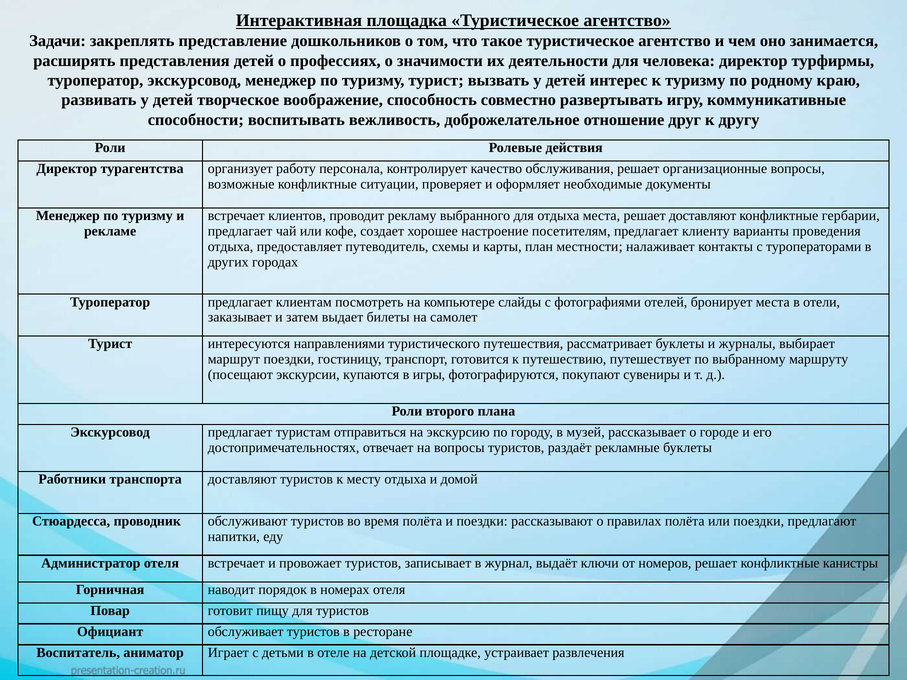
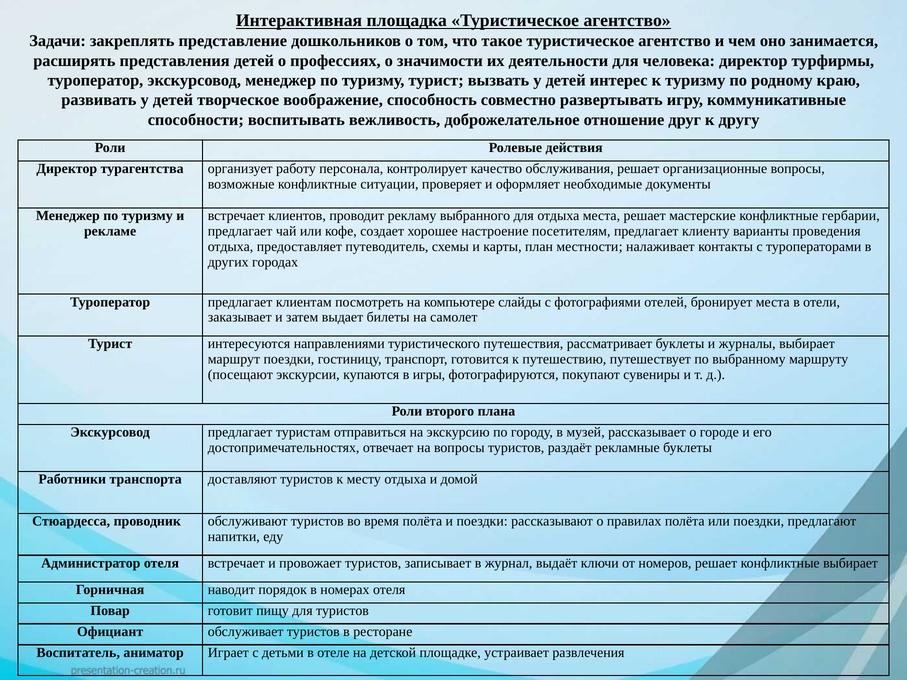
решает доставляют: доставляют -> мастерские
конфликтные канистры: канистры -> выбирает
